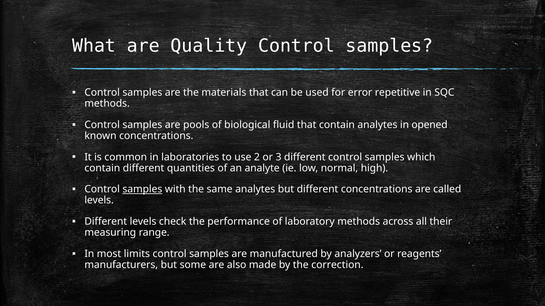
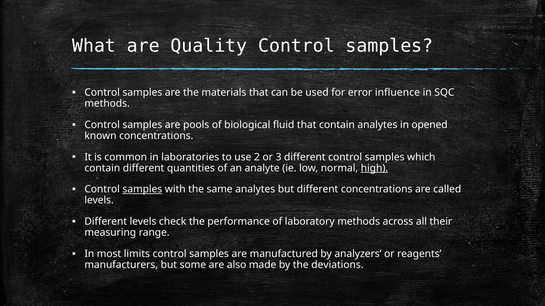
repetitive: repetitive -> influence
high underline: none -> present
correction: correction -> deviations
